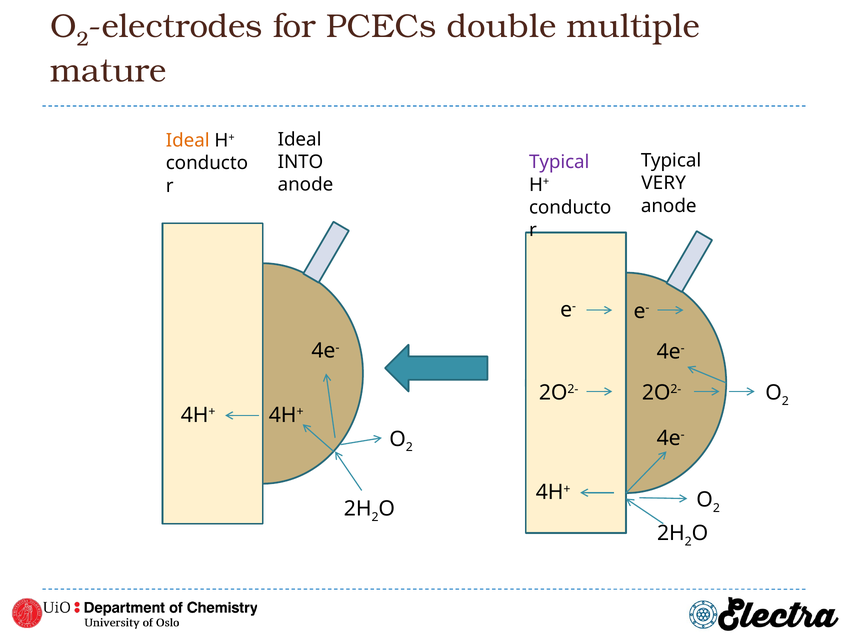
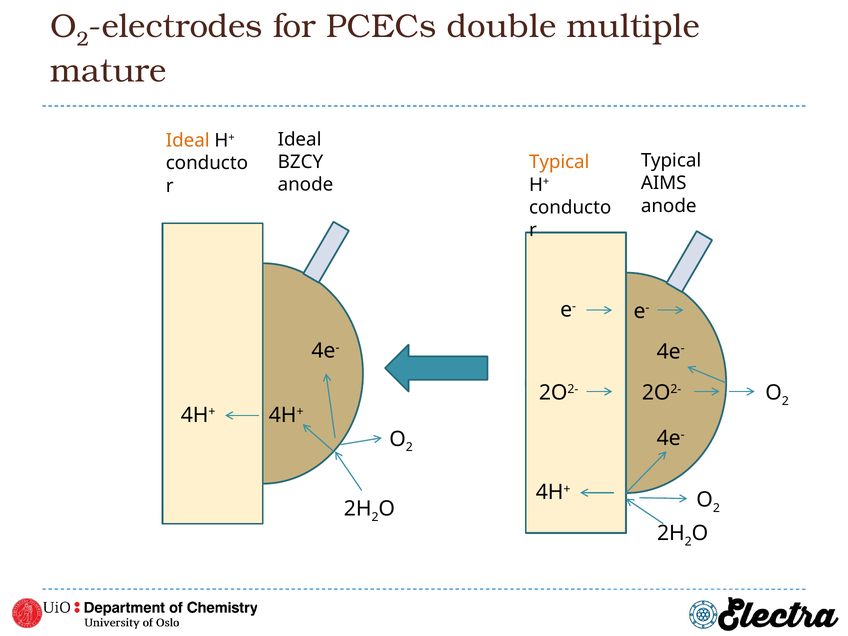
INTO: INTO -> BZCY
Typical at (559, 162) colour: purple -> orange
VERY: VERY -> AIMS
